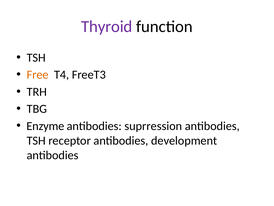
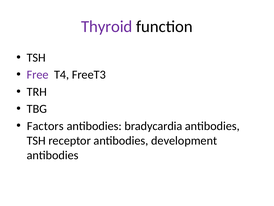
Free colour: orange -> purple
Enzyme: Enzyme -> Factors
suprression: suprression -> bradycardia
